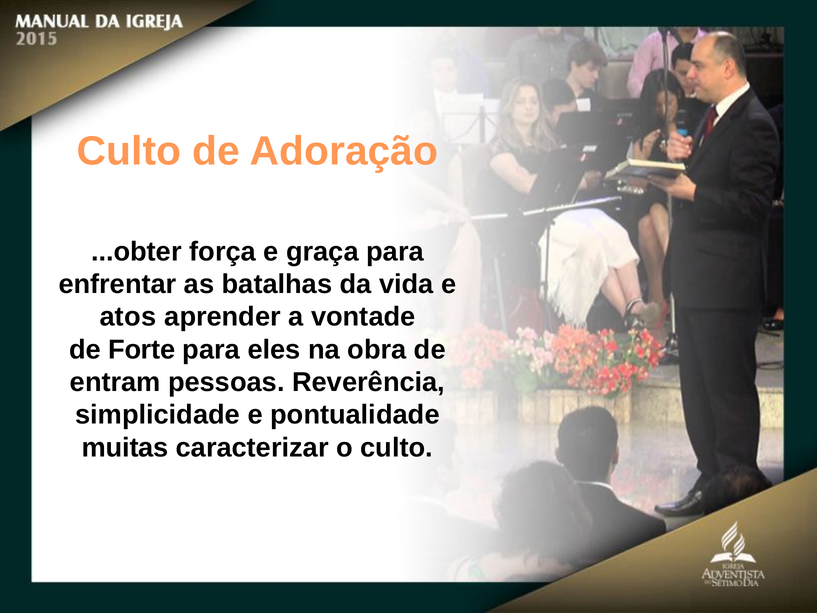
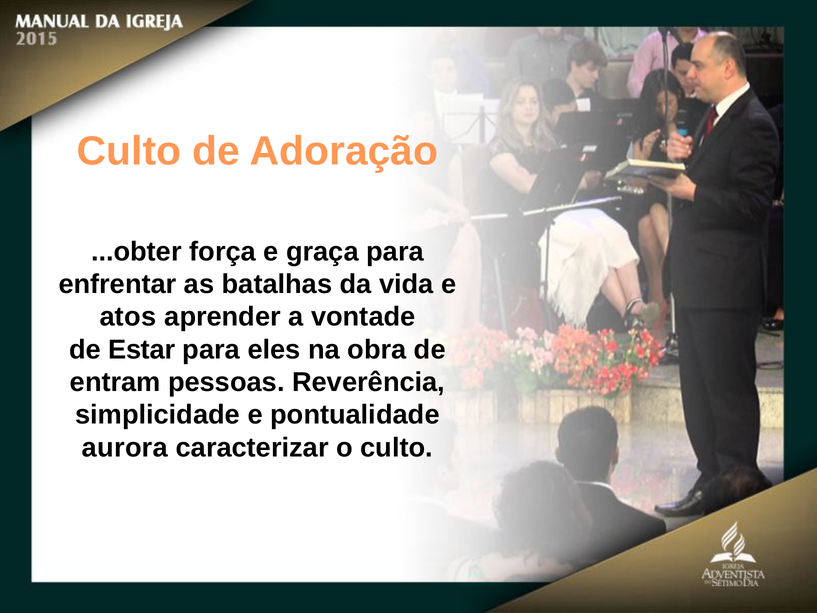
Forte: Forte -> Estar
muitas: muitas -> aurora
